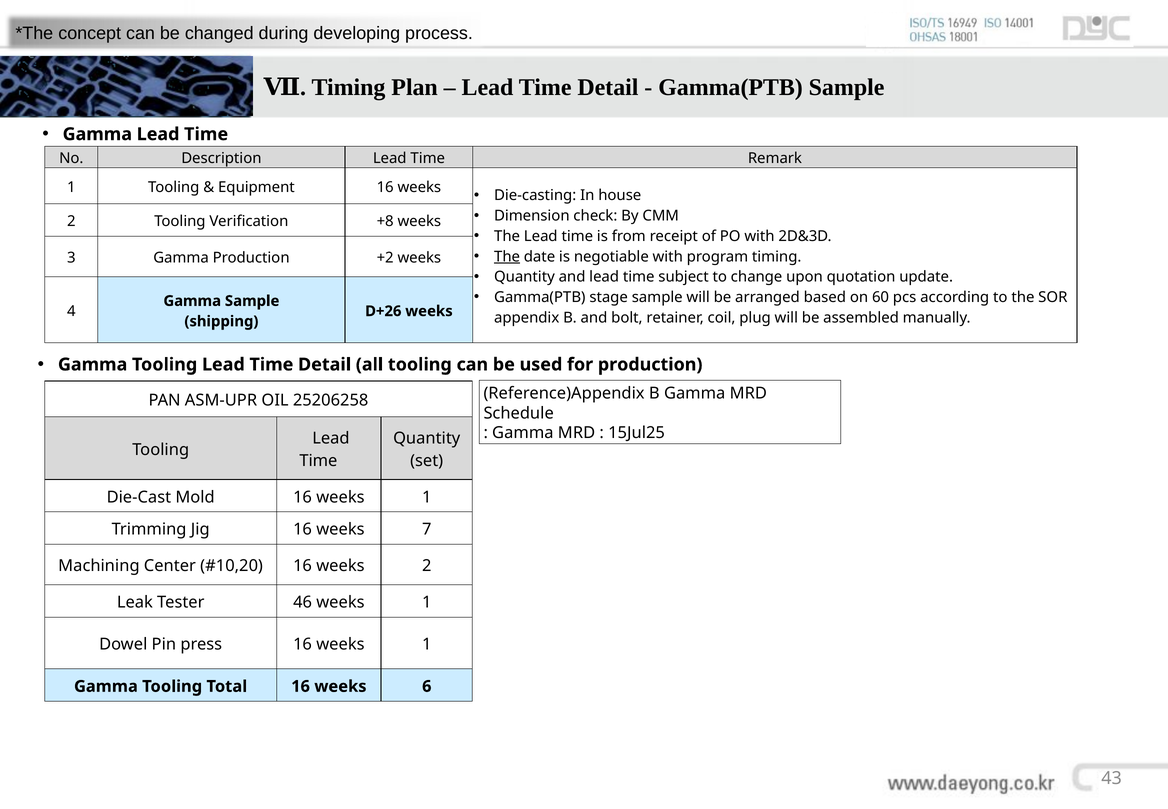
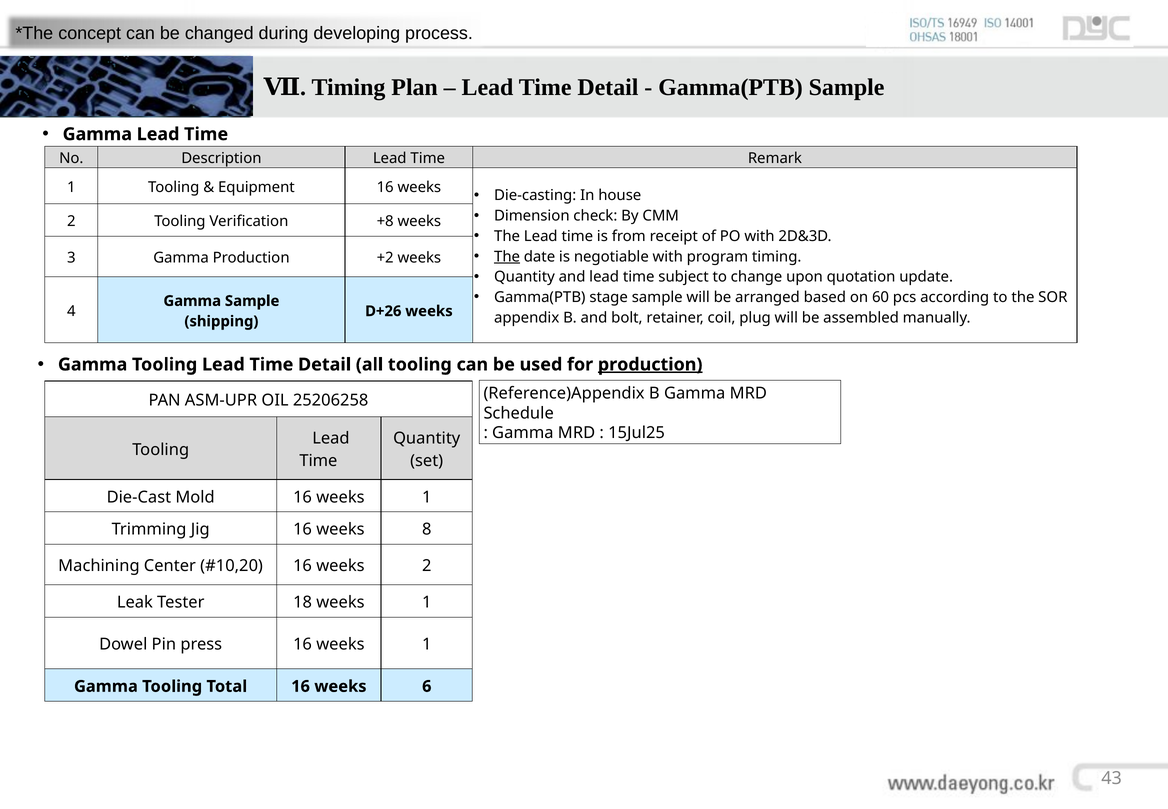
production at (650, 364) underline: none -> present
7: 7 -> 8
46: 46 -> 18
